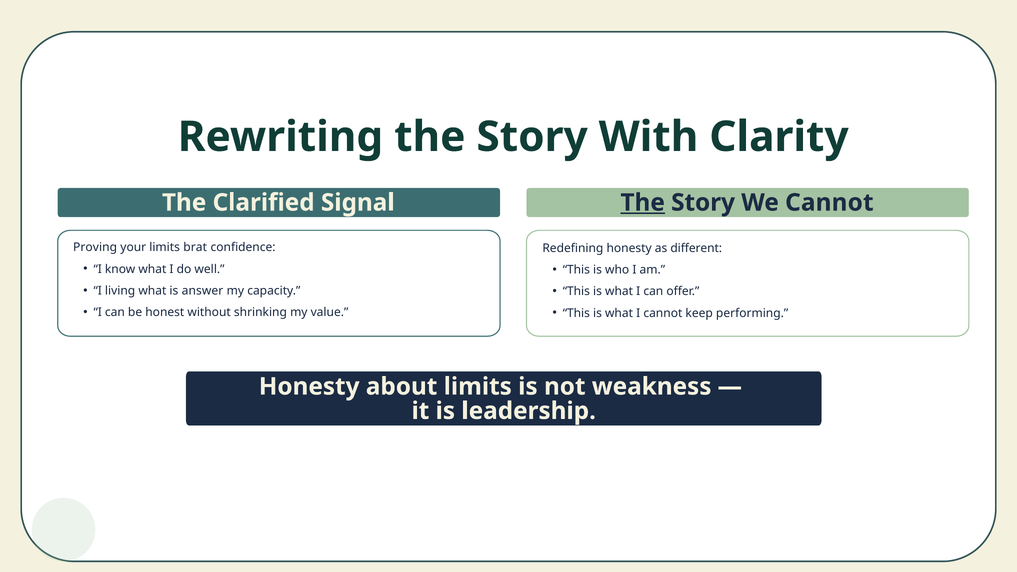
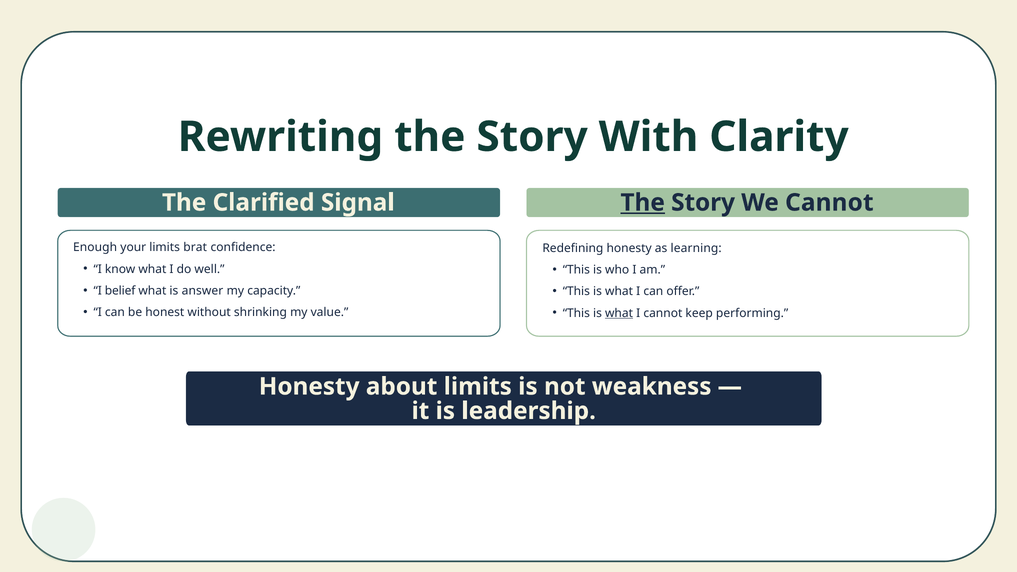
Proving: Proving -> Enough
different: different -> learning
living: living -> belief
what at (619, 313) underline: none -> present
